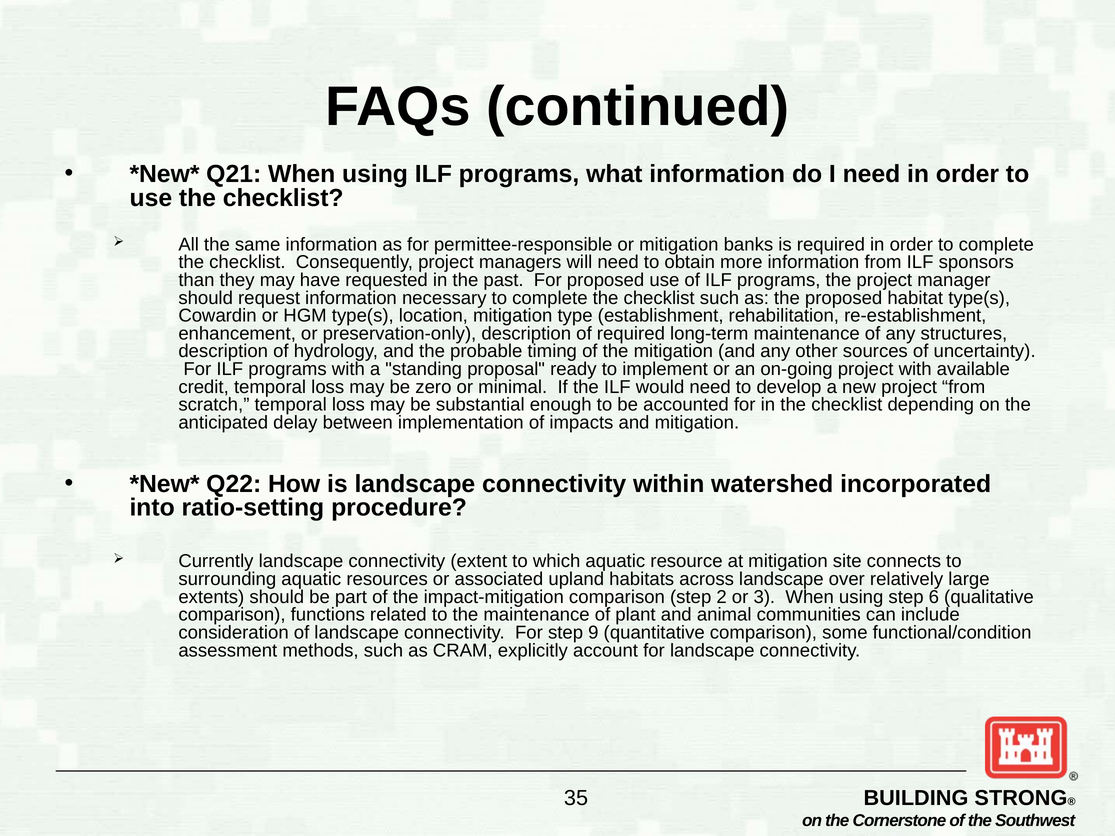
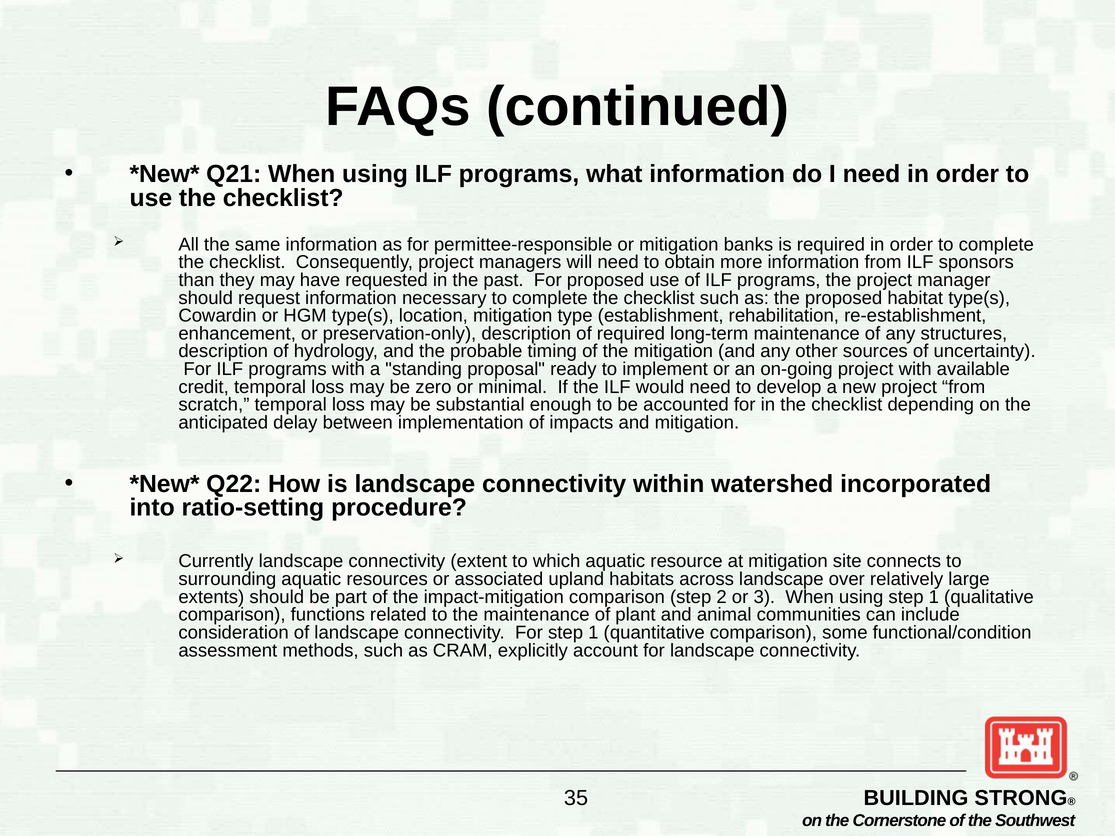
using step 6: 6 -> 1
For step 9: 9 -> 1
